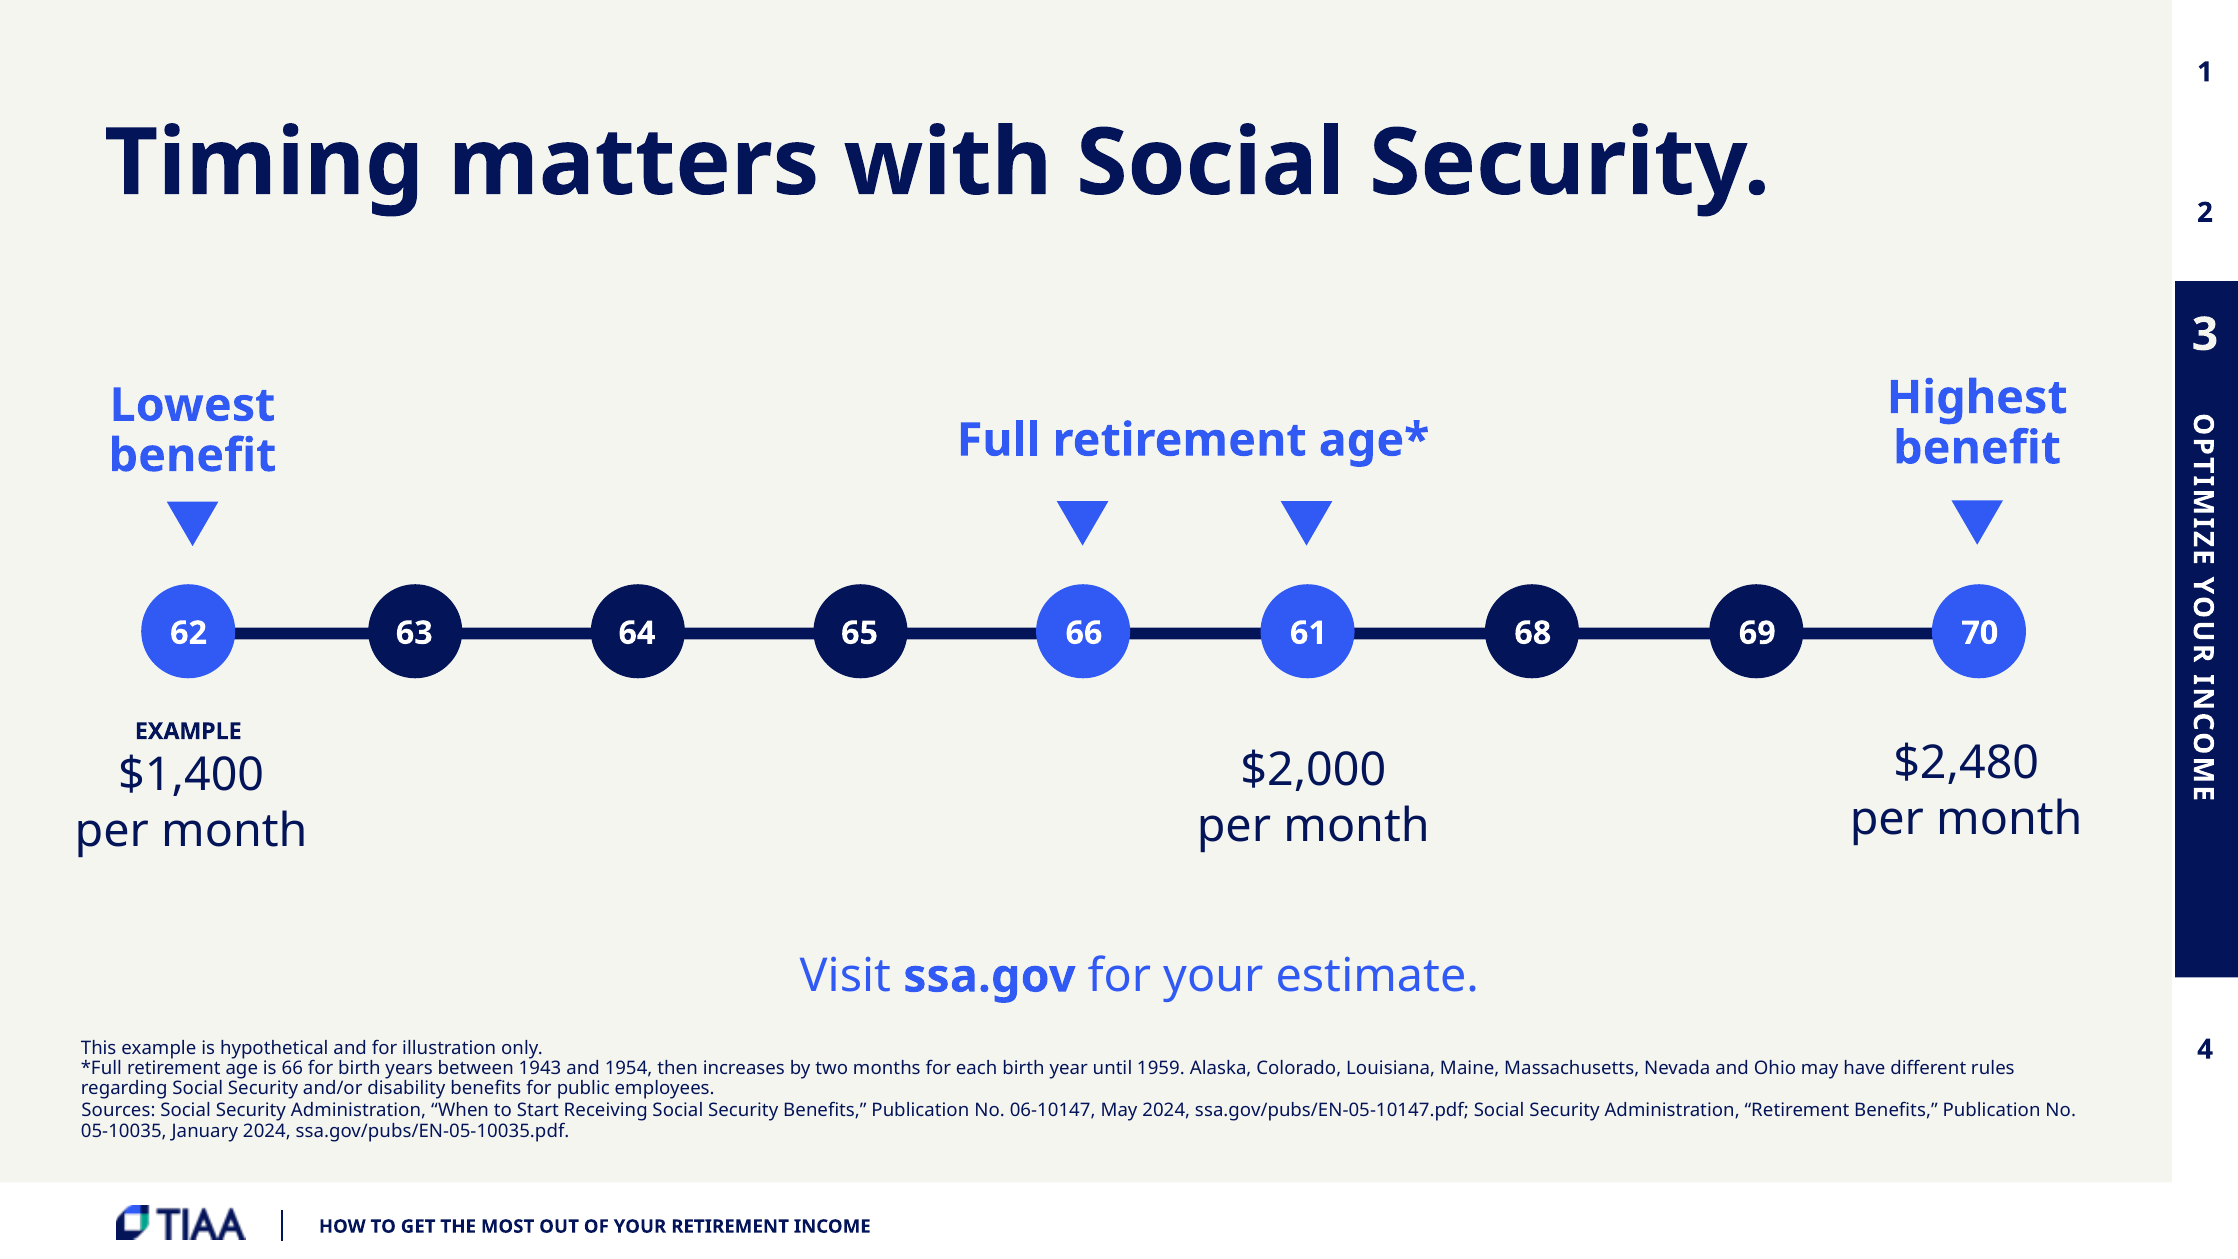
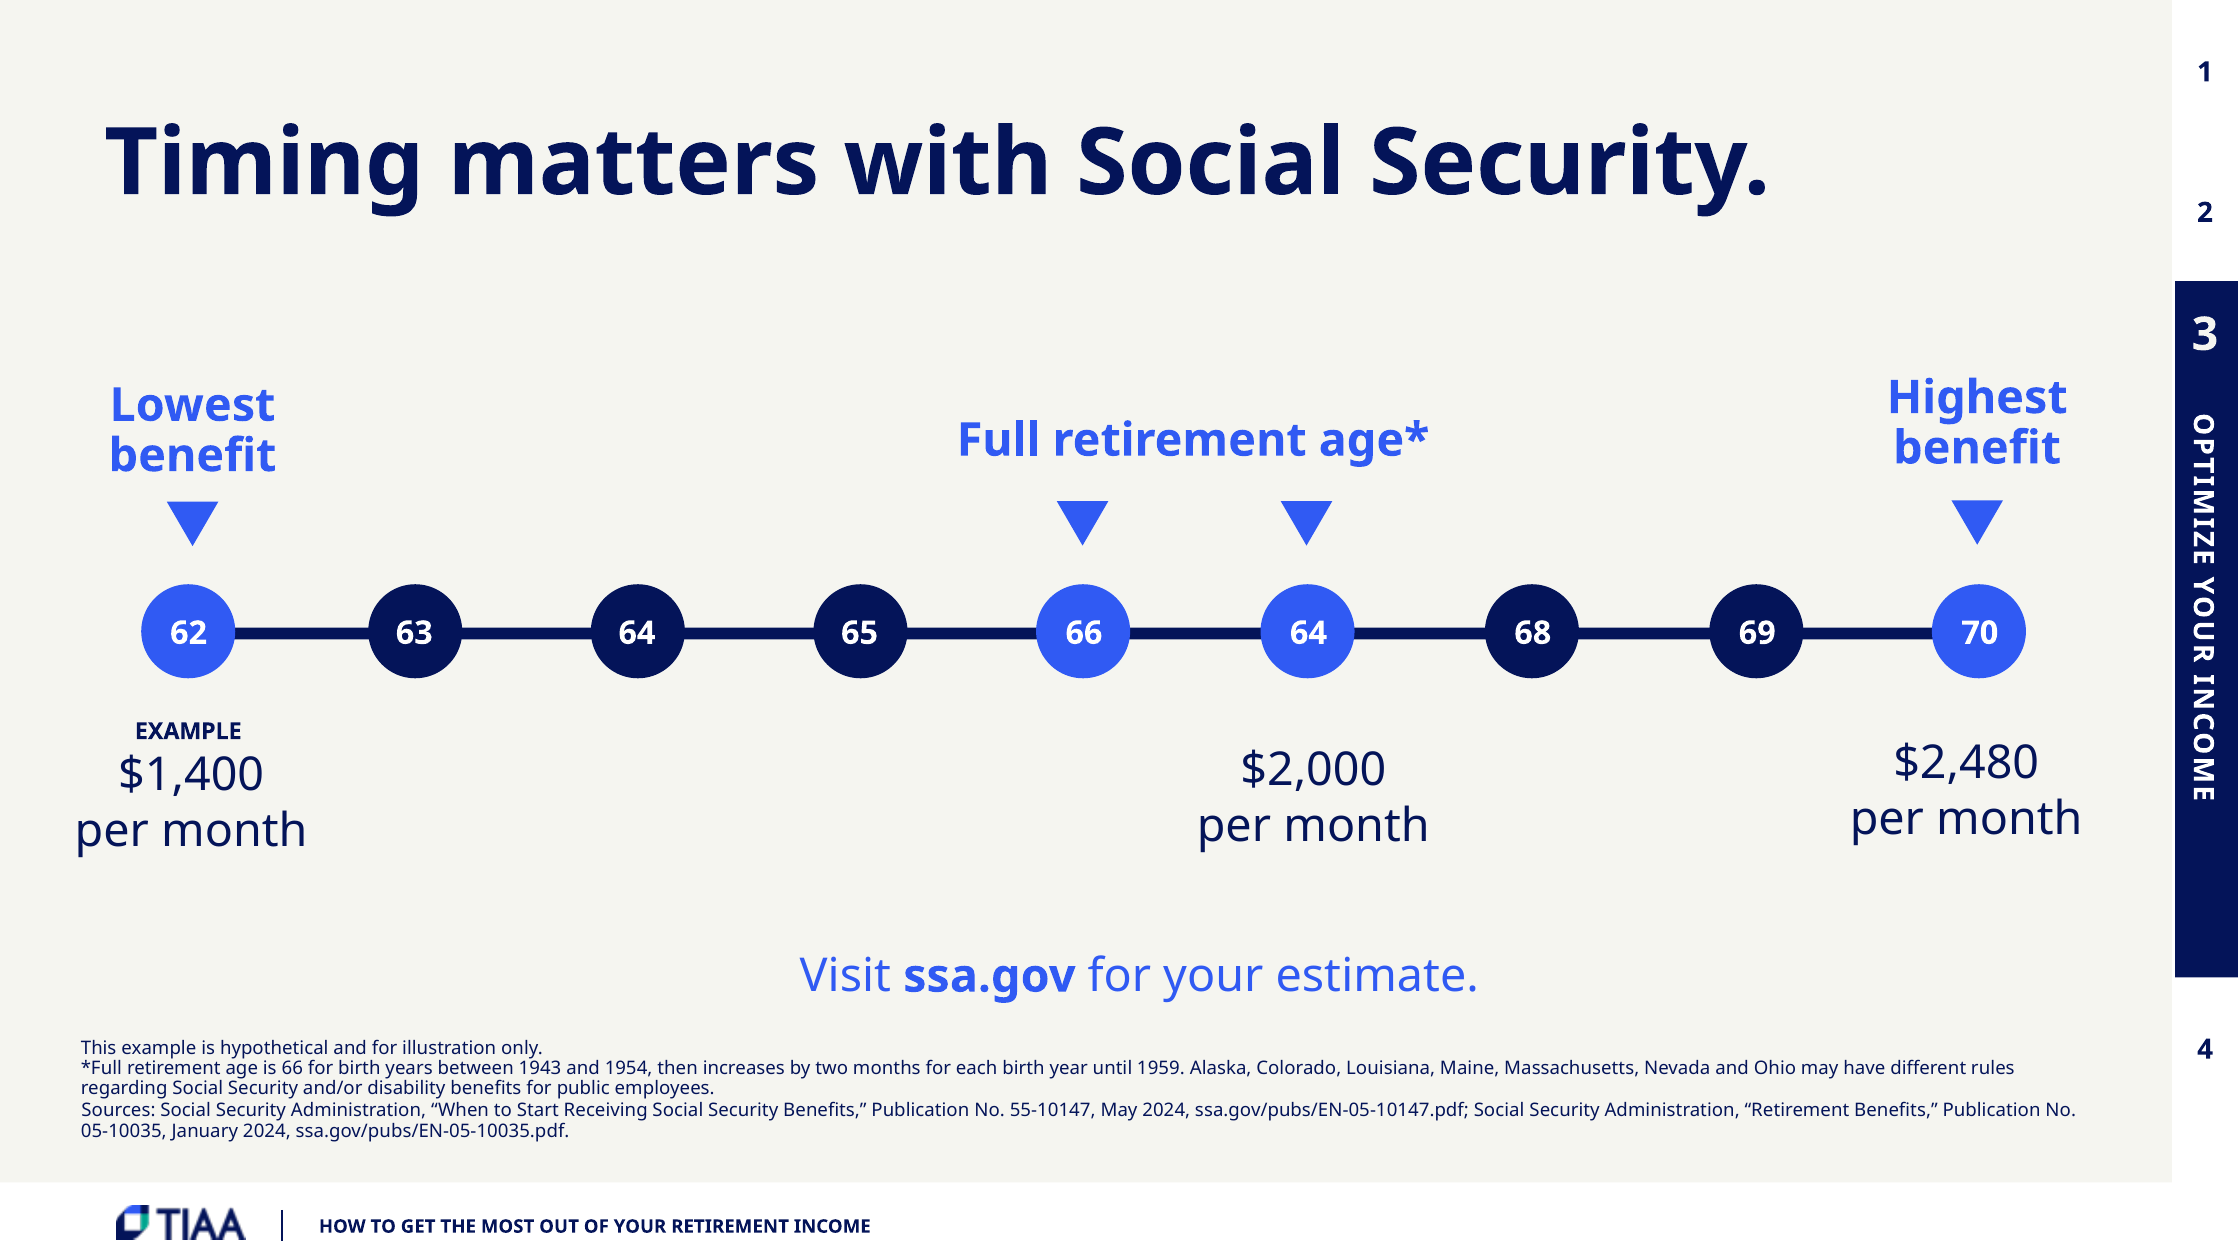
66 61: 61 -> 64
06-10147: 06-10147 -> 55-10147
